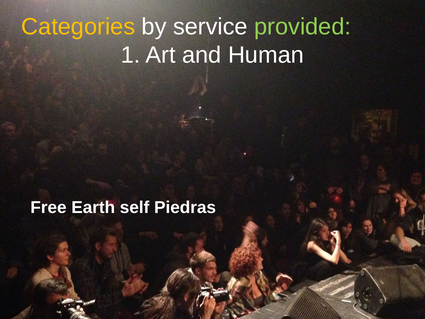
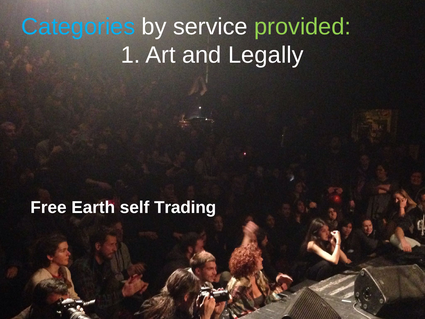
Categories colour: yellow -> light blue
Human: Human -> Legally
Piedras: Piedras -> Trading
